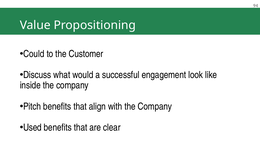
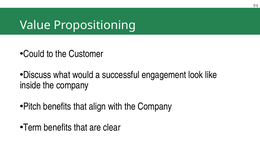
Used: Used -> Term
